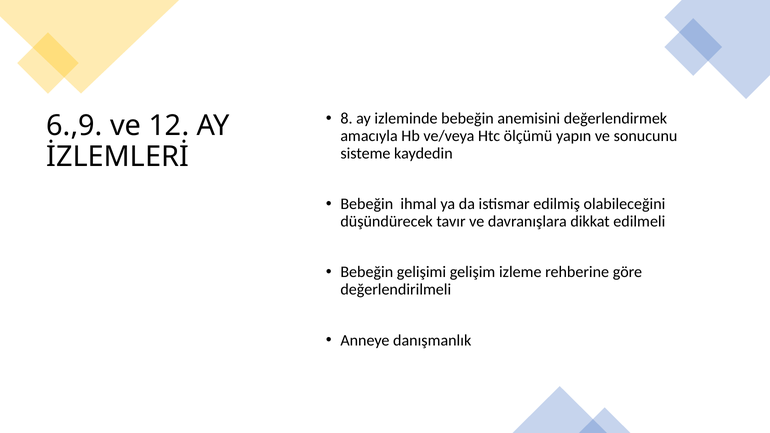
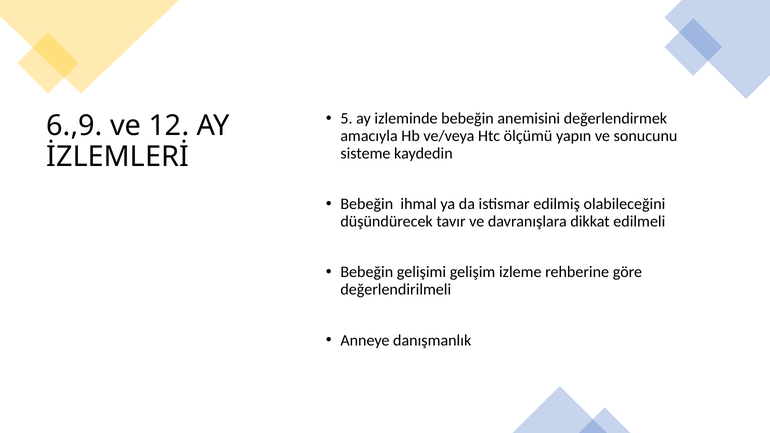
8: 8 -> 5
